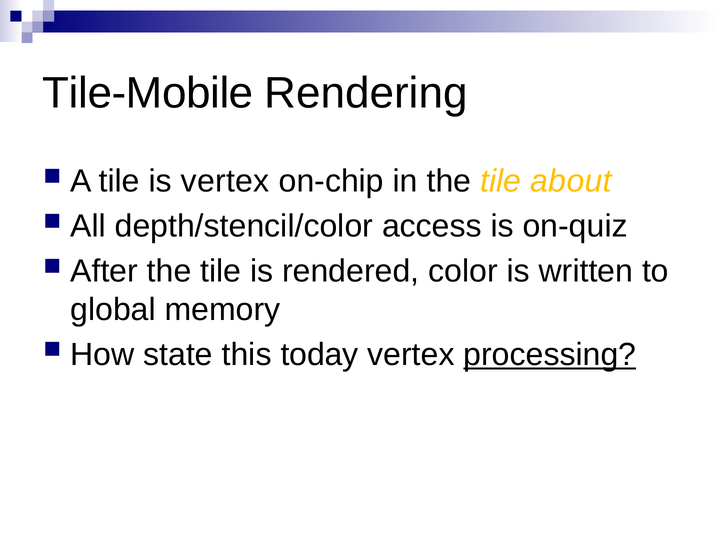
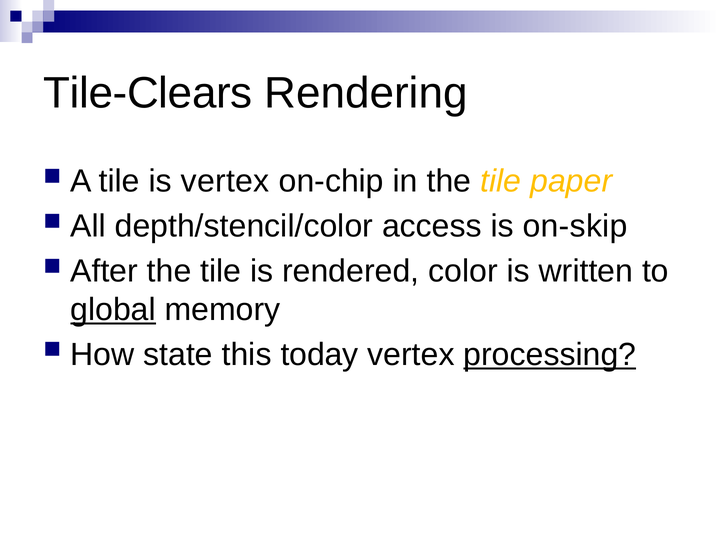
Tile-Mobile: Tile-Mobile -> Tile-Clears
about: about -> paper
on-quiz: on-quiz -> on-skip
global underline: none -> present
